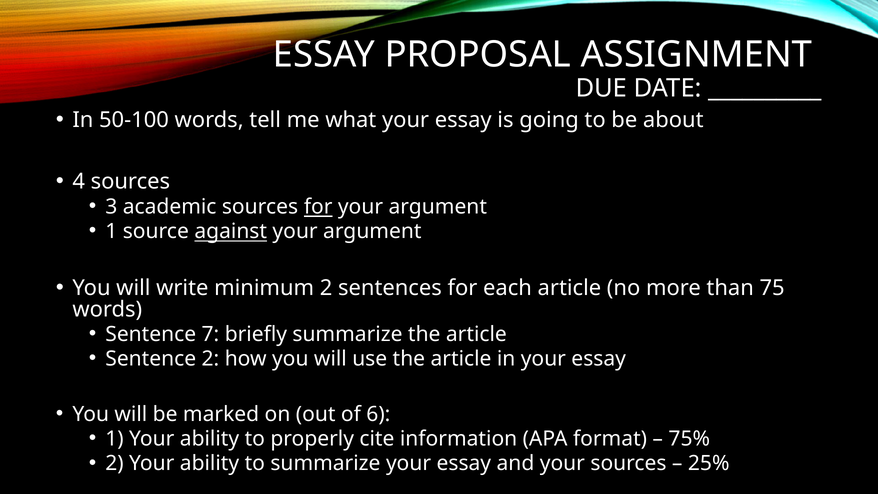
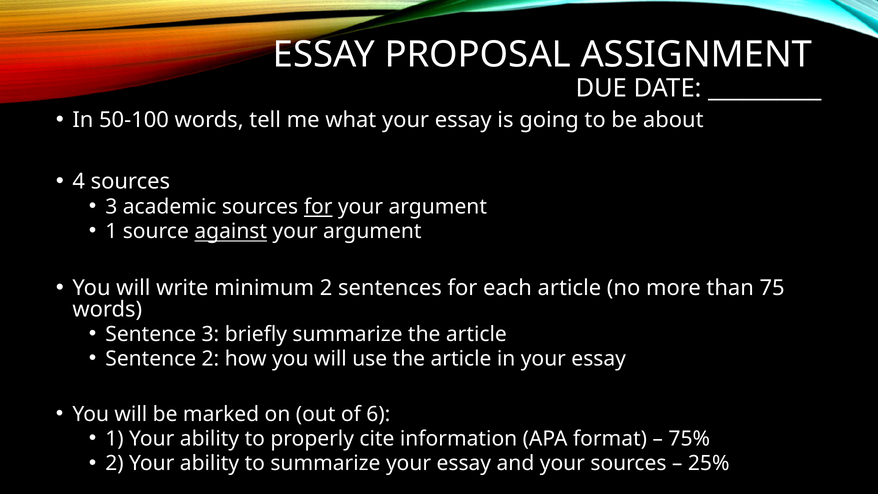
Sentence 7: 7 -> 3
